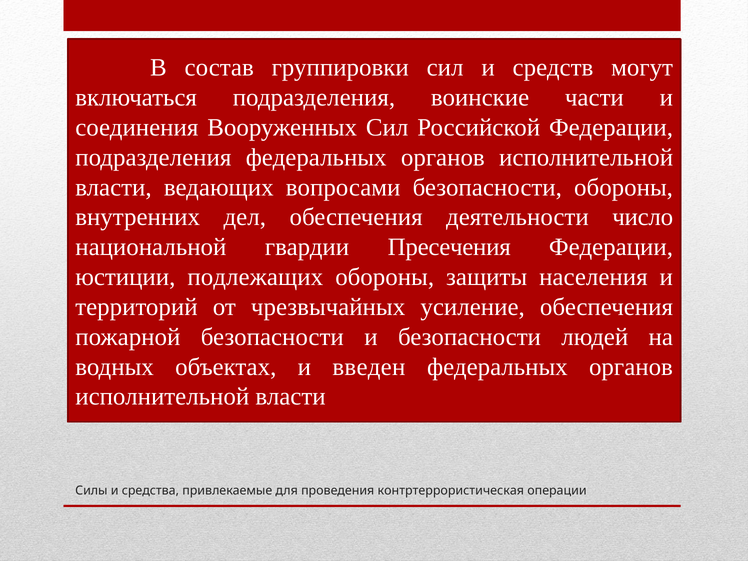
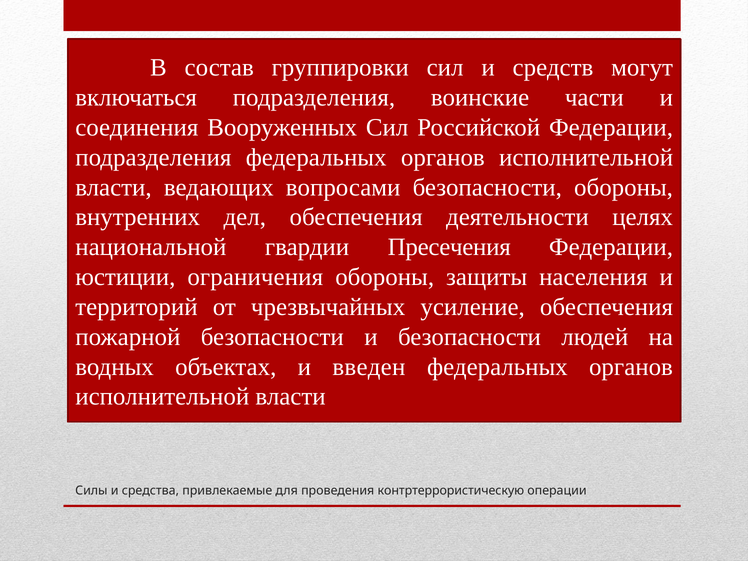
число: число -> целях
подлежащих: подлежащих -> ограничения
контртеррористическая: контртеррористическая -> контртеррористическую
